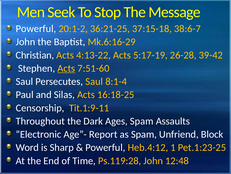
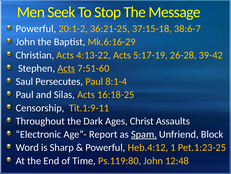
Persecutes Saul: Saul -> Paul
Ages Spam: Spam -> Christ
Spam at (144, 134) underline: none -> present
Ps.119:28: Ps.119:28 -> Ps.119:80
